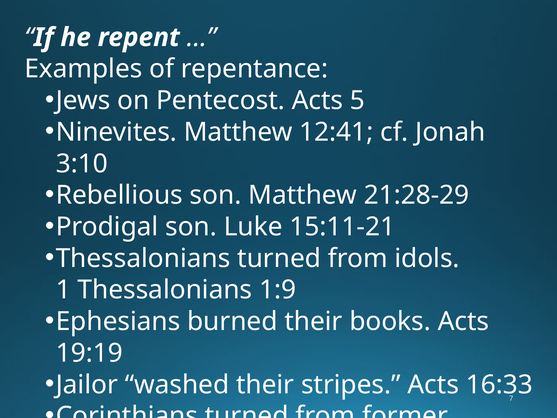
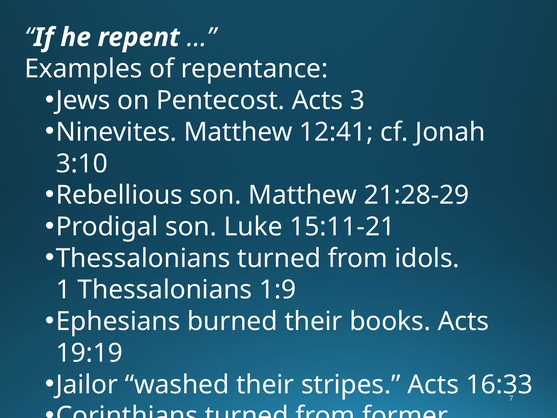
5: 5 -> 3
